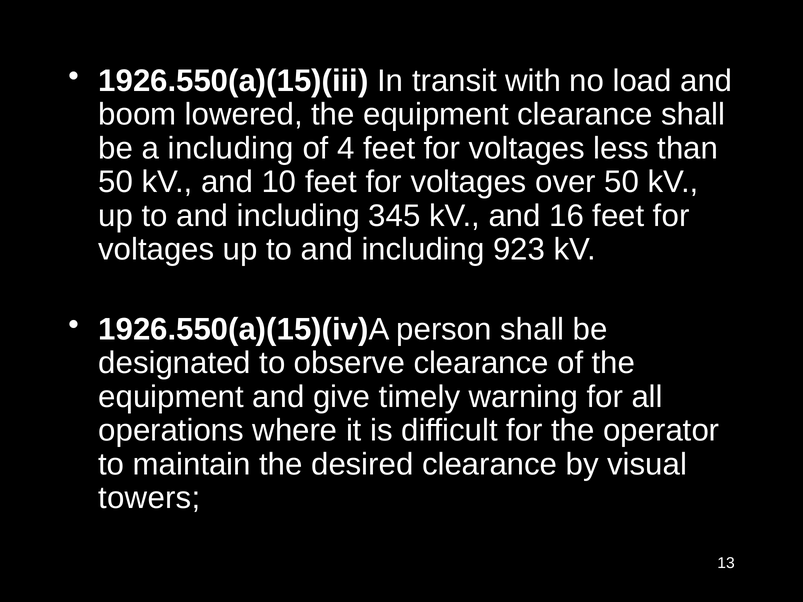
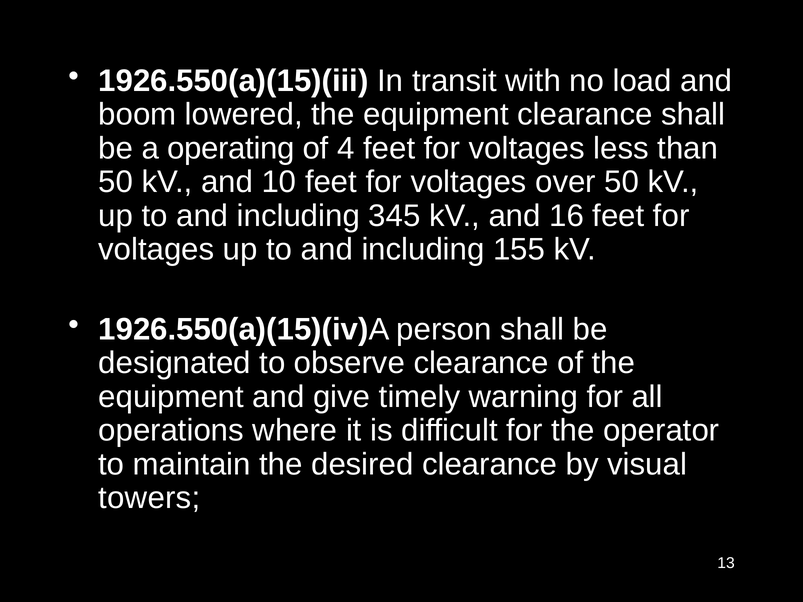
a including: including -> operating
923: 923 -> 155
